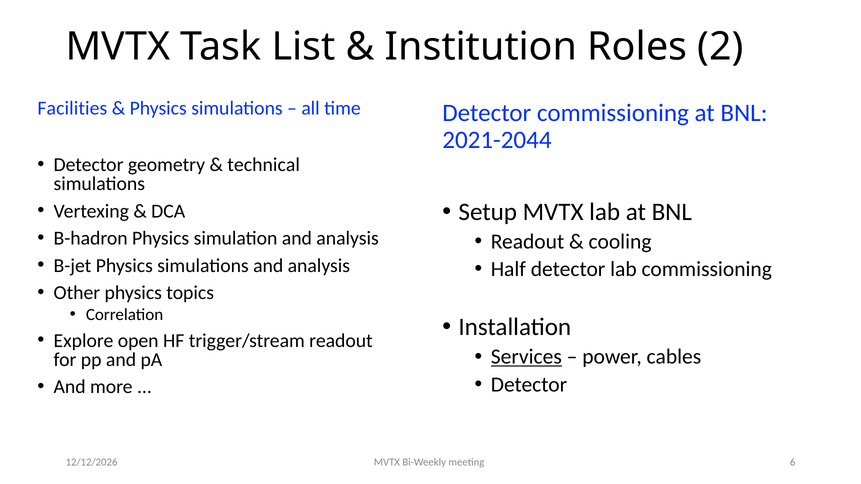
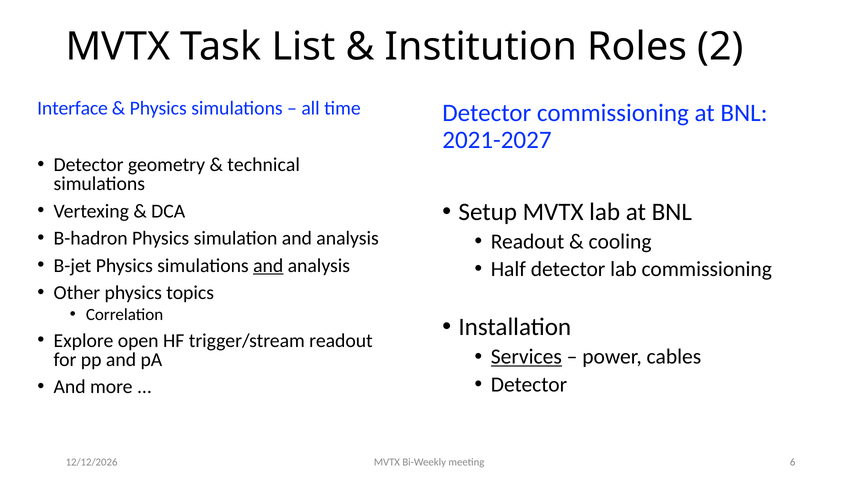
Facilities: Facilities -> Interface
2021-2044: 2021-2044 -> 2021-2027
and at (268, 266) underline: none -> present
